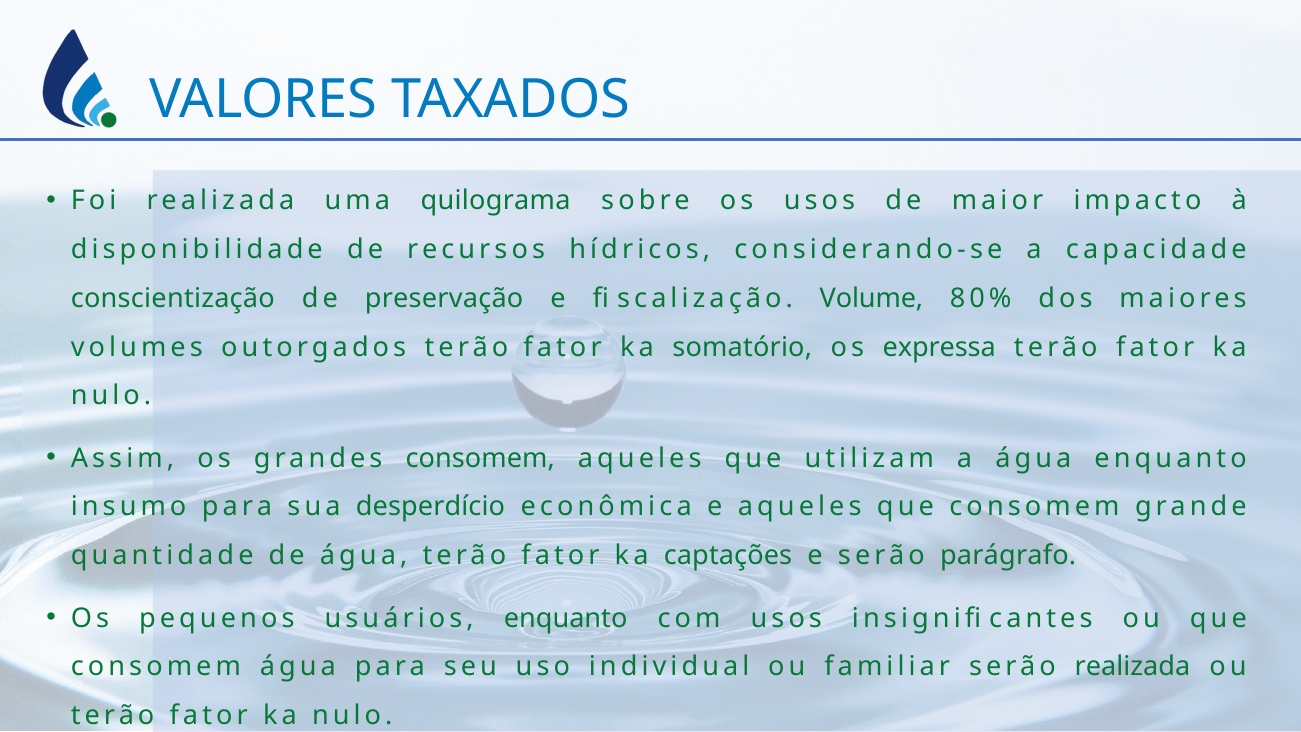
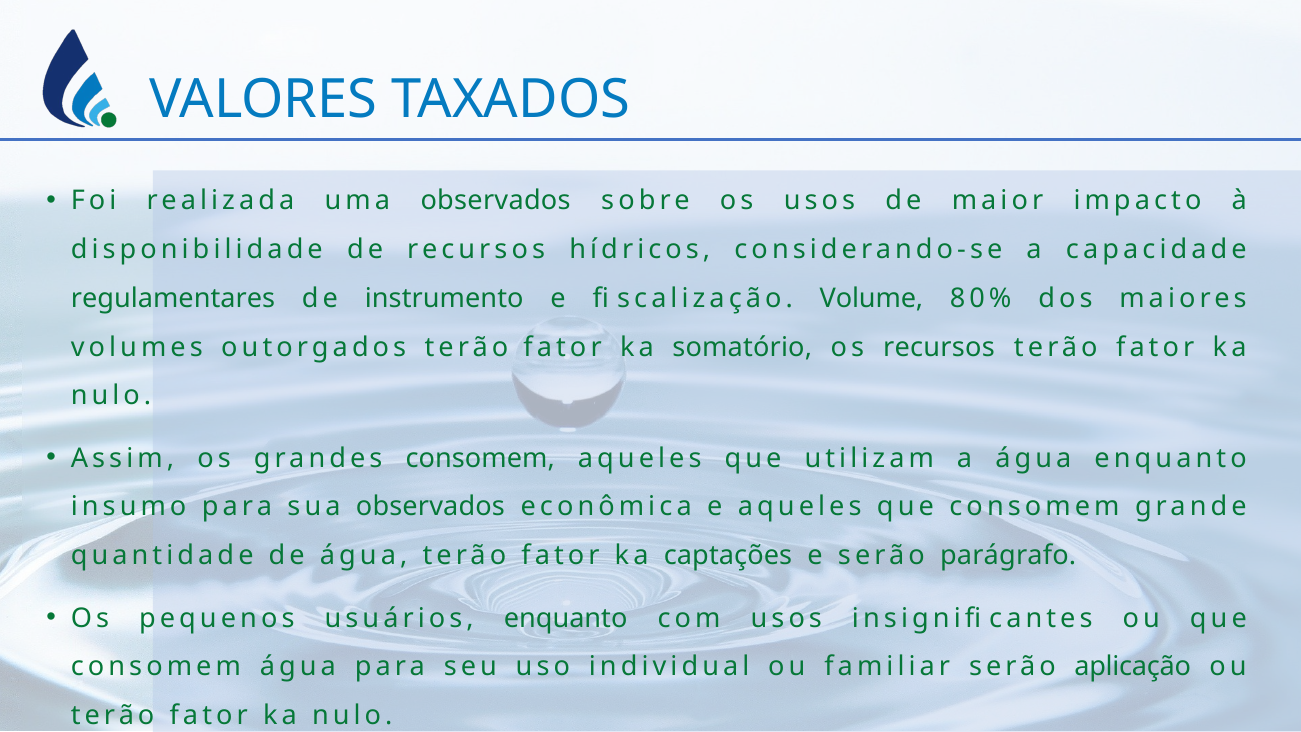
uma quilograma: quilograma -> observados
conscientização: conscientização -> regulamentares
preservação: preservação -> instrumento
os expressa: expressa -> recursos
sua desperdício: desperdício -> observados
serão realizada: realizada -> aplicação
